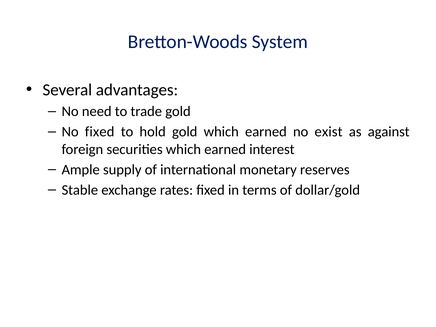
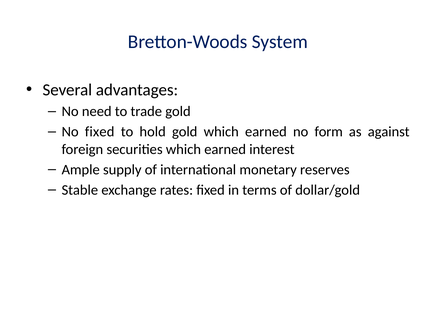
exist: exist -> form
